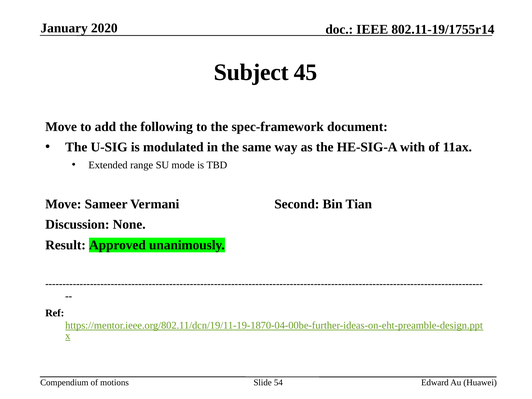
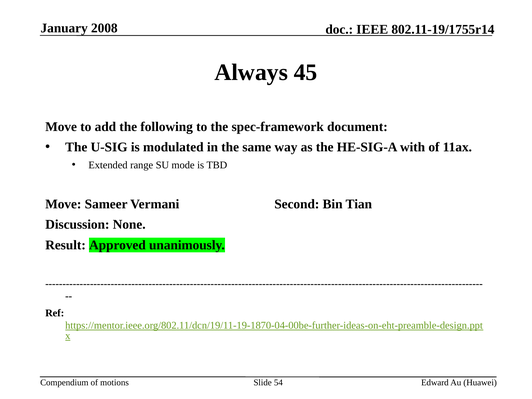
2020: 2020 -> 2008
Subject: Subject -> Always
